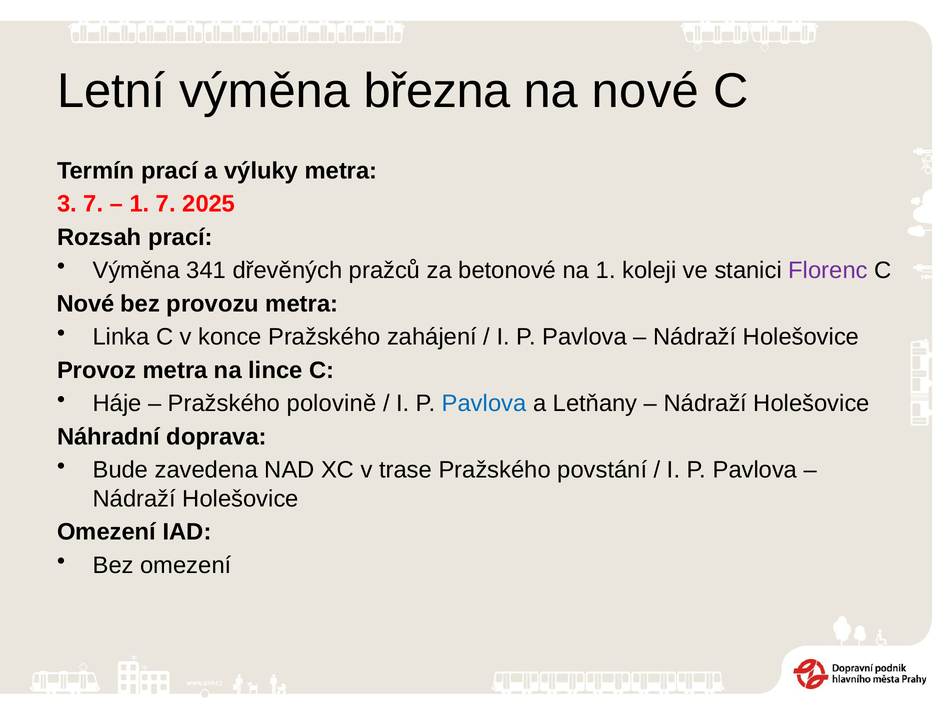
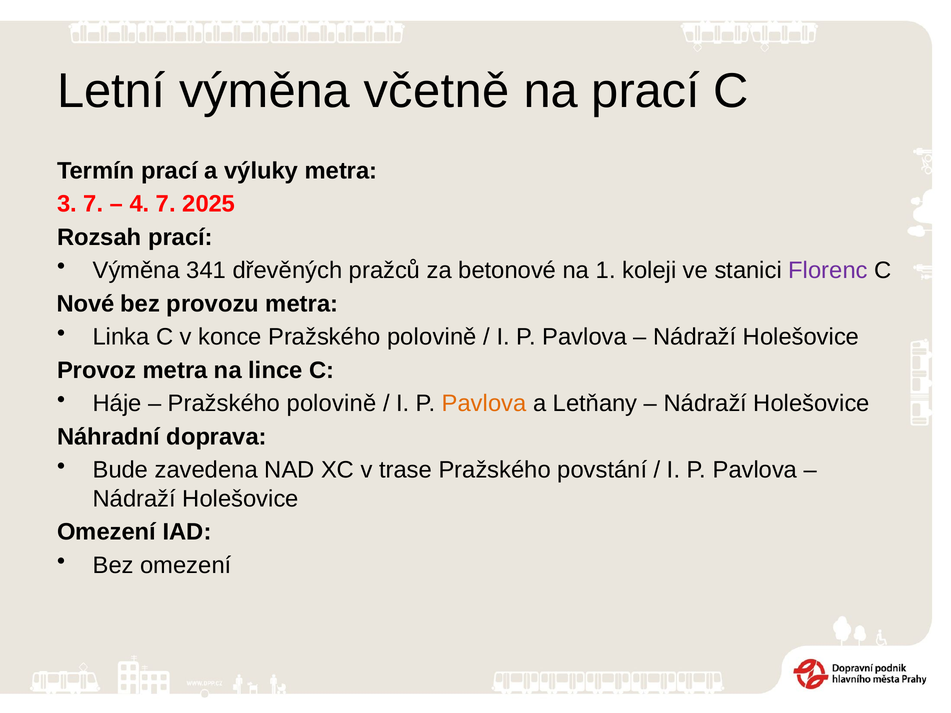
března: března -> včetně
na nové: nové -> prací
1 at (139, 204): 1 -> 4
zahájení at (432, 337): zahájení -> polovině
Pavlova at (484, 404) colour: blue -> orange
